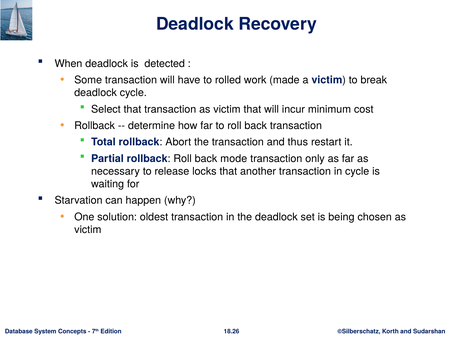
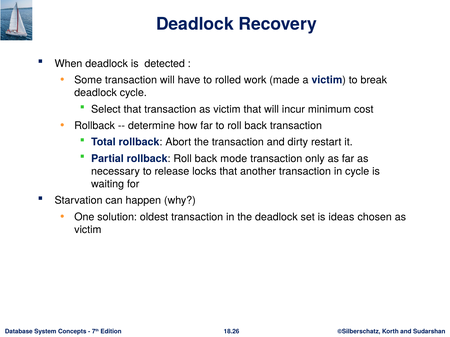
thus: thus -> dirty
being: being -> ideas
